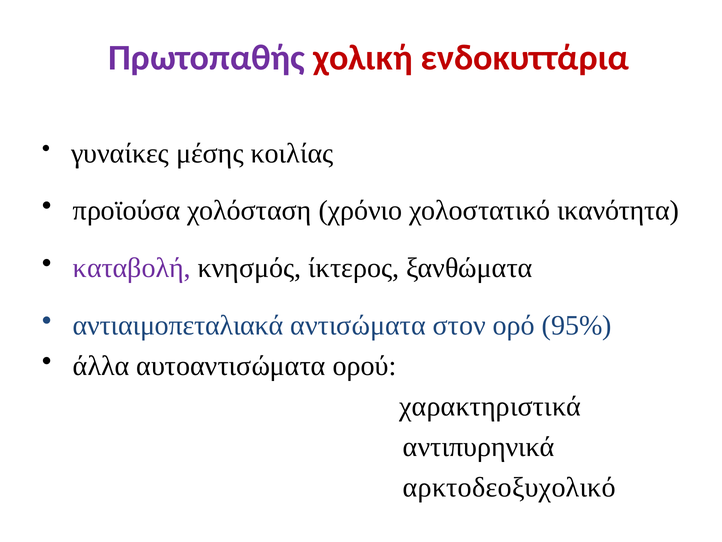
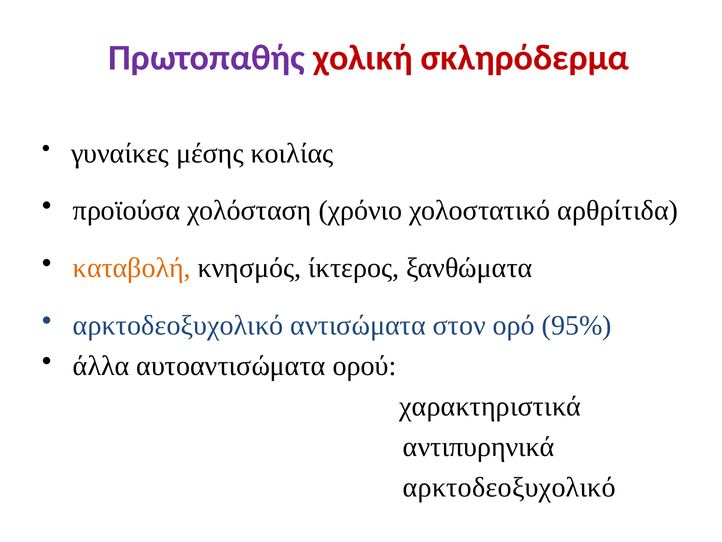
ενδοκυττάρια: ενδοκυττάρια -> σκληρόδερμα
ικανότητα: ικανότητα -> αρθρίτιδα
καταβολή colour: purple -> orange
αντιαιμοπεταλιακά at (178, 325): αντιαιμοπεταλιακά -> αρκτοδεοξυχολικό
